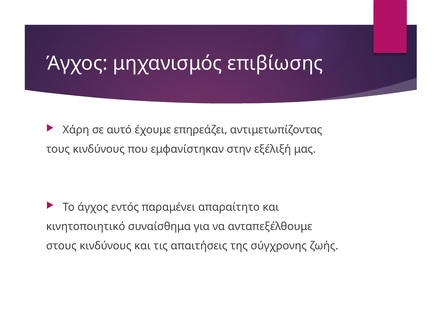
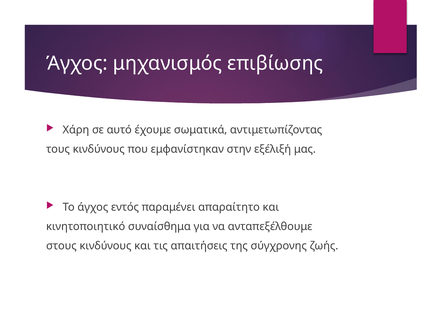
επηρεάζει: επηρεάζει -> σωματικά
